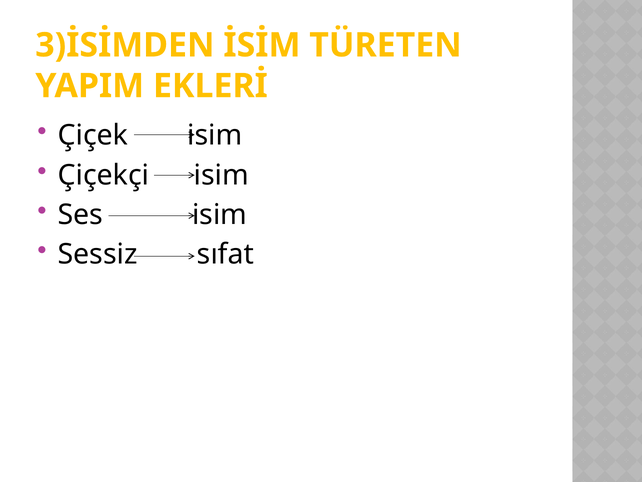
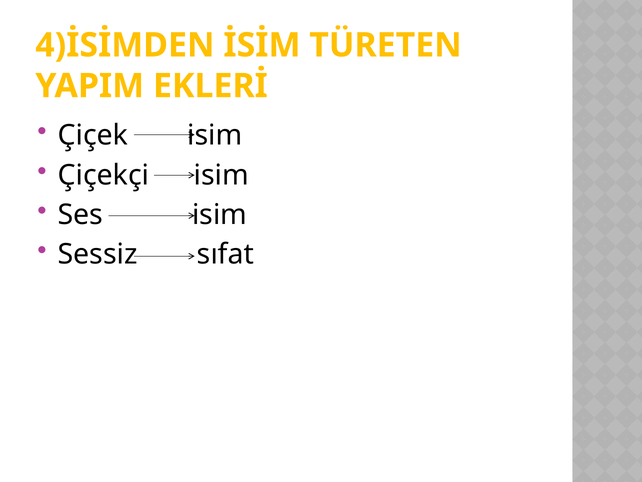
3)İSİMDEN: 3)İSİMDEN -> 4)İSİMDEN
